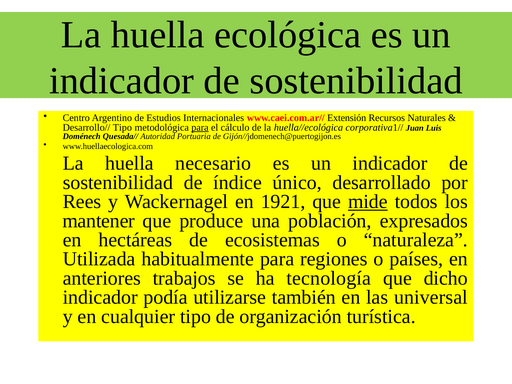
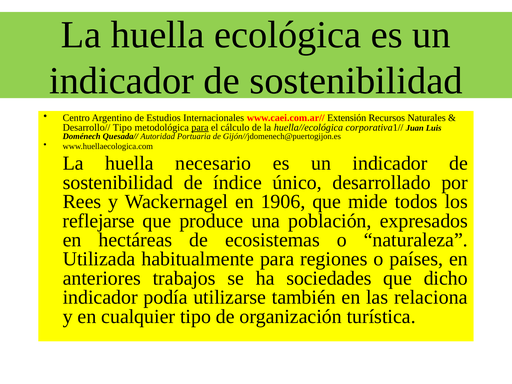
1921: 1921 -> 1906
mide underline: present -> none
mantener: mantener -> reflejarse
tecnología: tecnología -> sociedades
universal: universal -> relaciona
